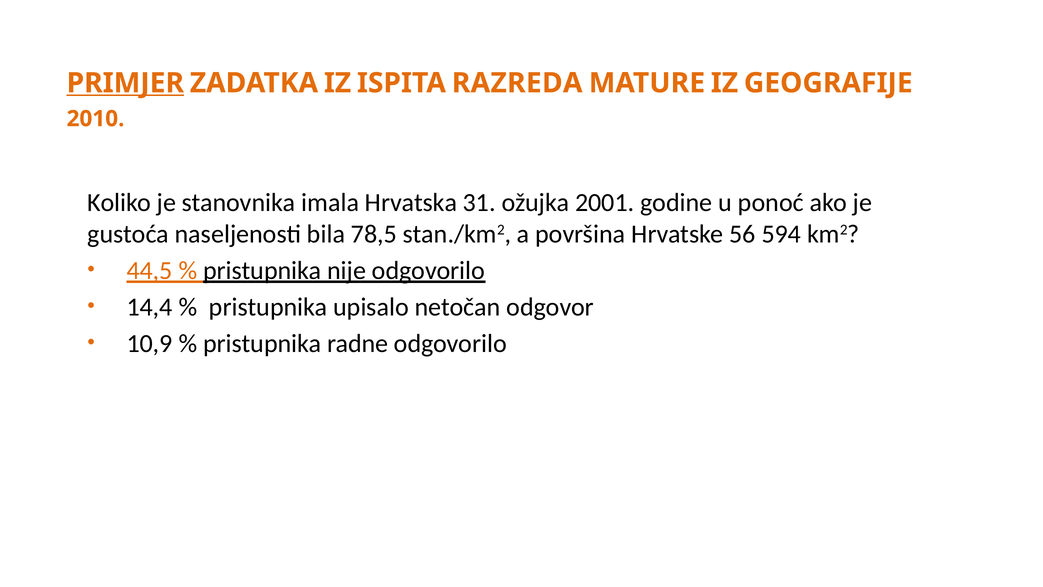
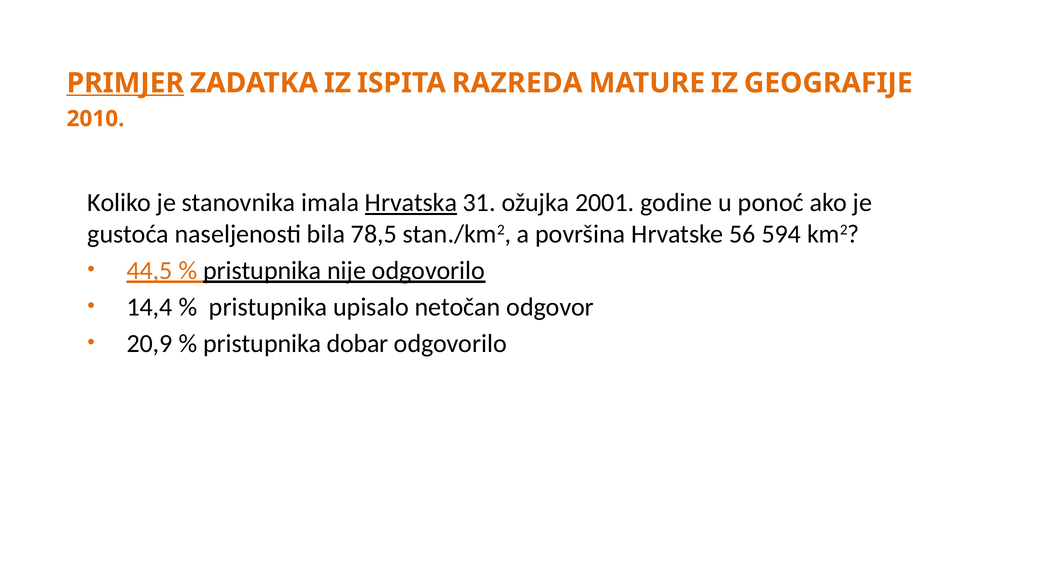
Hrvatska underline: none -> present
10,9: 10,9 -> 20,9
radne: radne -> dobar
